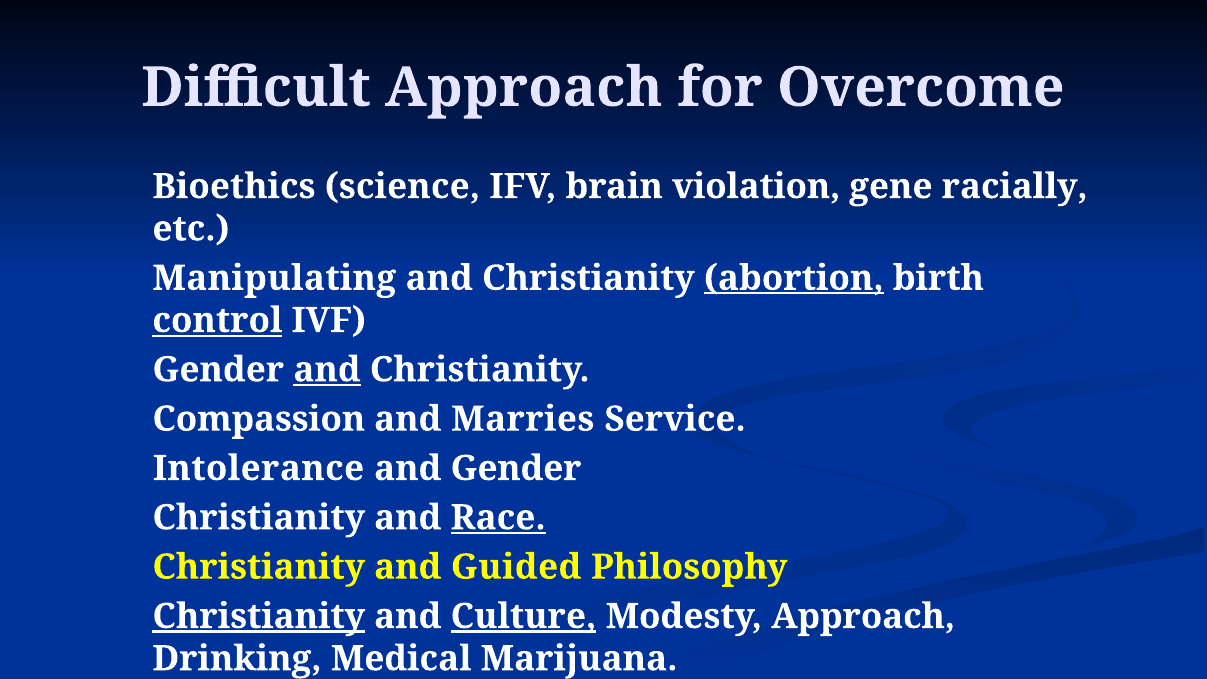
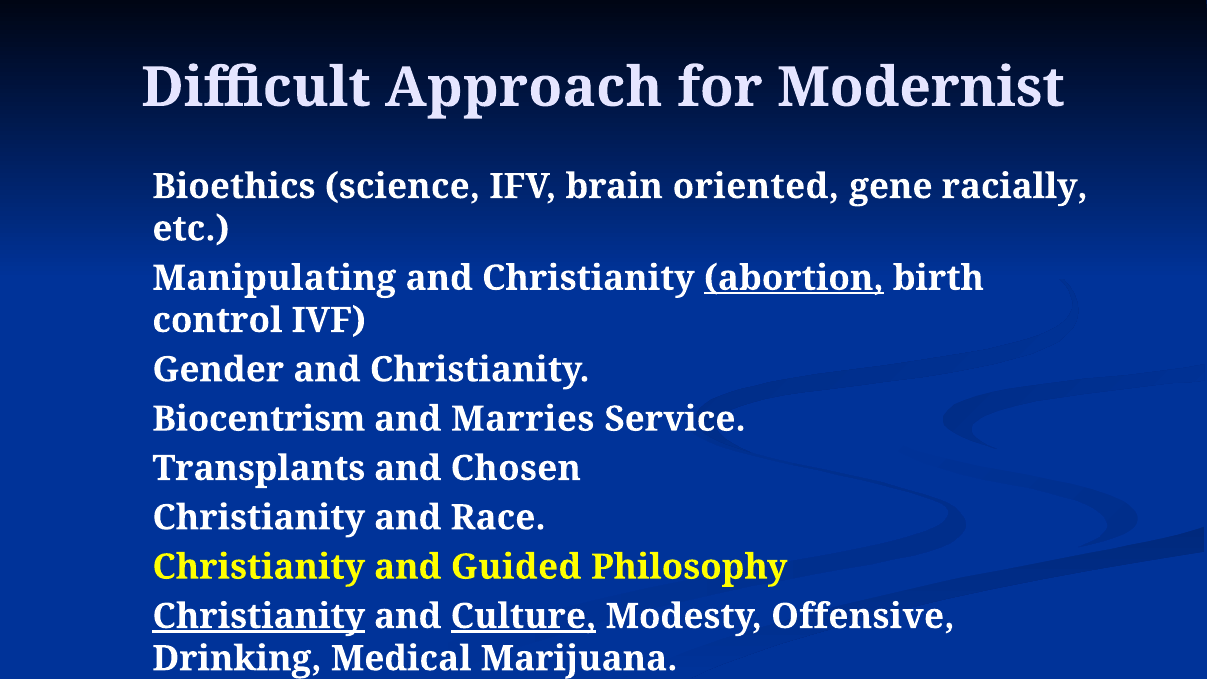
Overcome: Overcome -> Modernist
violation: violation -> oriented
control underline: present -> none
and at (327, 370) underline: present -> none
Compassion: Compassion -> Biocentrism
Intolerance: Intolerance -> Transplants
and Gender: Gender -> Chosen
Race underline: present -> none
Modesty Approach: Approach -> Offensive
